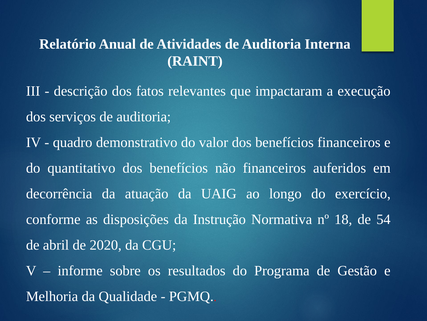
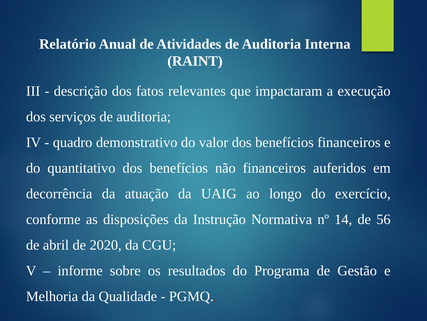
18: 18 -> 14
54: 54 -> 56
